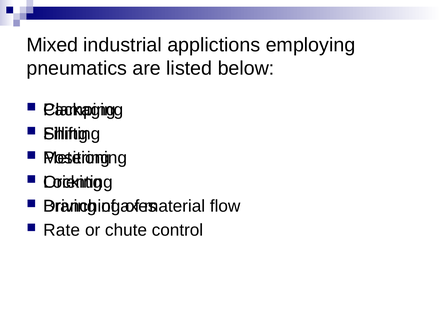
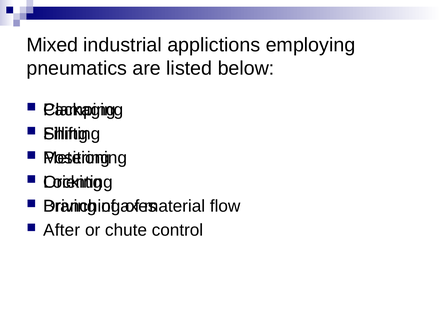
Rate: Rate -> After
